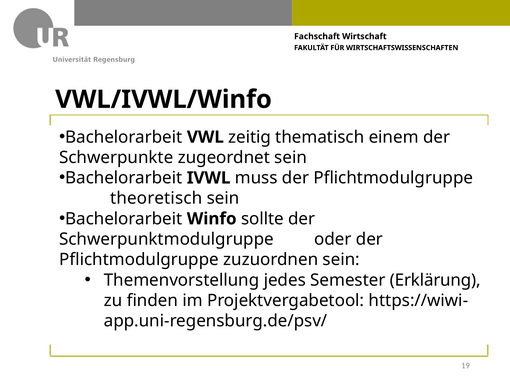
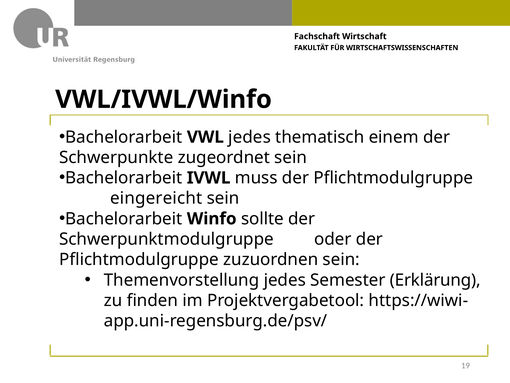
VWL zeitig: zeitig -> jedes
theoretisch: theoretisch -> eingereicht
